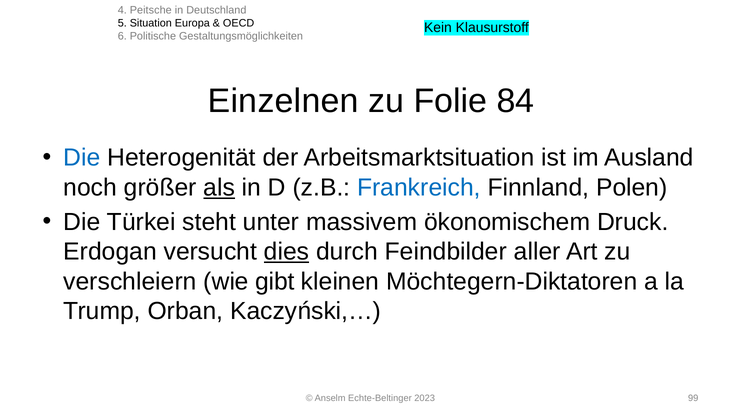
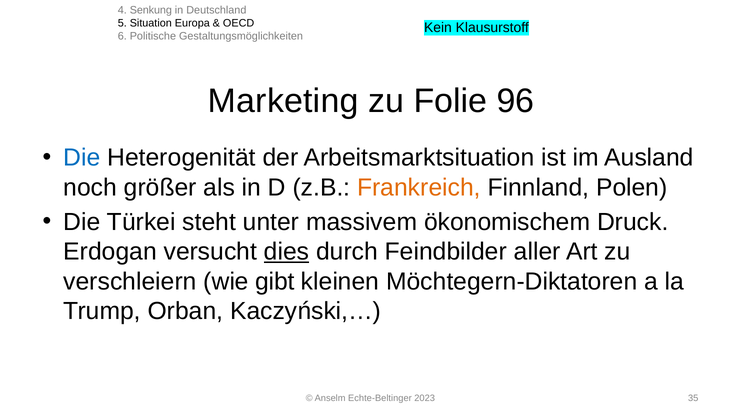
Peitsche: Peitsche -> Senkung
Einzelnen: Einzelnen -> Marketing
84: 84 -> 96
als underline: present -> none
Frankreich colour: blue -> orange
99: 99 -> 35
